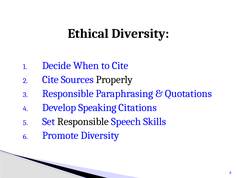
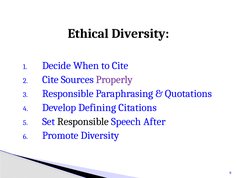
Properly colour: black -> purple
Speaking: Speaking -> Defining
Skills: Skills -> After
